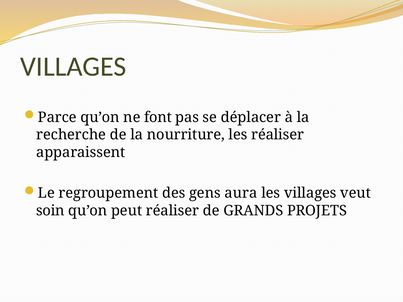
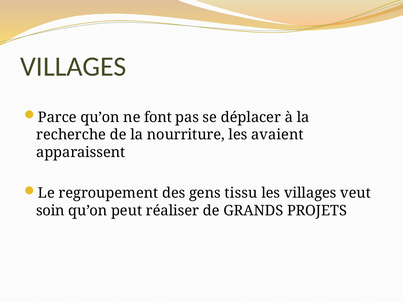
les réaliser: réaliser -> avaient
aura: aura -> tissu
